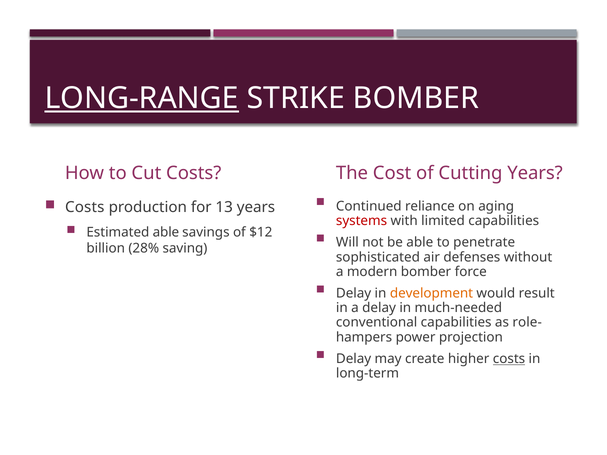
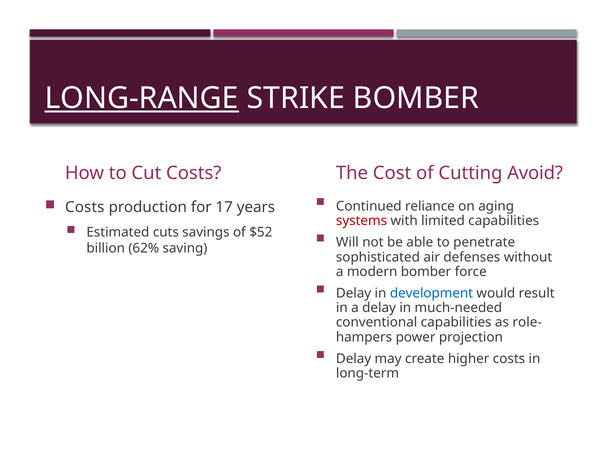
Cutting Years: Years -> Avoid
13: 13 -> 17
Estimated able: able -> cuts
$12: $12 -> $52
28%: 28% -> 62%
development colour: orange -> blue
costs at (509, 359) underline: present -> none
